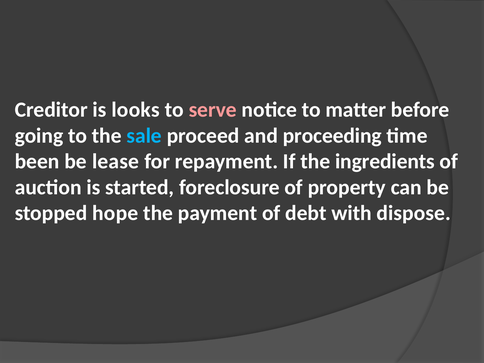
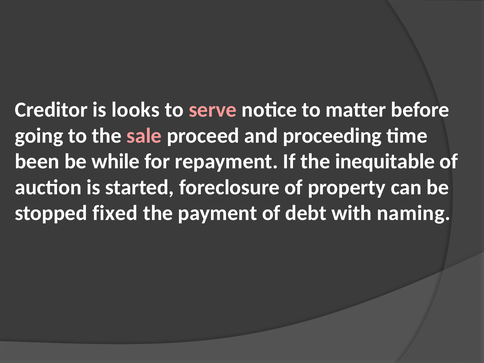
sale colour: light blue -> pink
lease: lease -> while
ingredients: ingredients -> inequitable
hope: hope -> fixed
dispose: dispose -> naming
